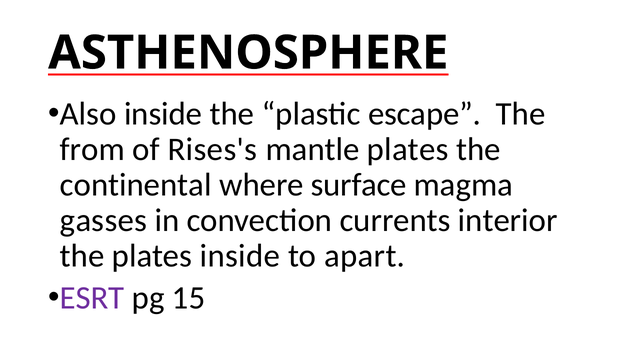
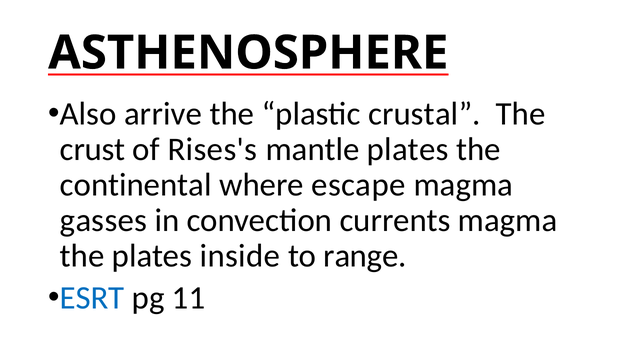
Also inside: inside -> arrive
escape: escape -> crustal
from: from -> crust
surface: surface -> escape
currents interior: interior -> magma
apart: apart -> range
ESRT colour: purple -> blue
15: 15 -> 11
